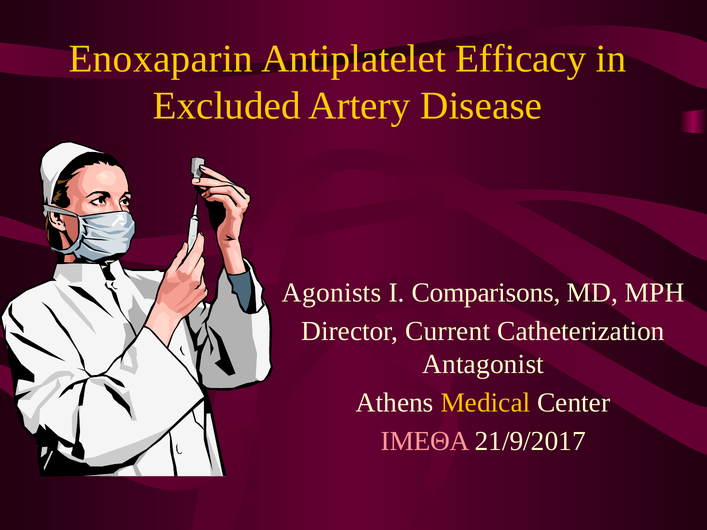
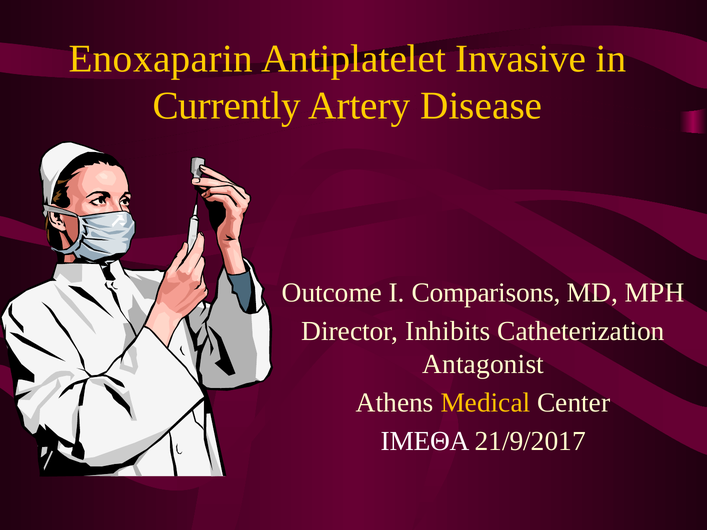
Efficacy: Efficacy -> Invasive
Excluded: Excluded -> Currently
Agonists: Agonists -> Outcome
Current: Current -> Inhibits
ΙΜΕΘΑ colour: pink -> white
